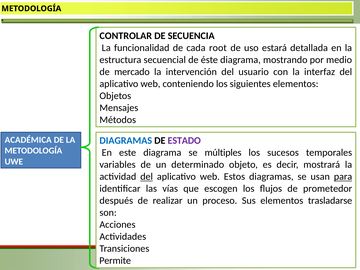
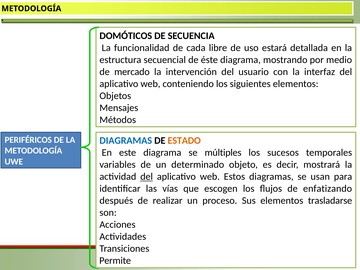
CONTROLAR: CONTROLAR -> DOMÓTICOS
root: root -> libre
ACADÉMICA: ACADÉMICA -> PERIFÉRICOS
ESTADO colour: purple -> orange
para underline: present -> none
prometedor: prometedor -> enfatizando
